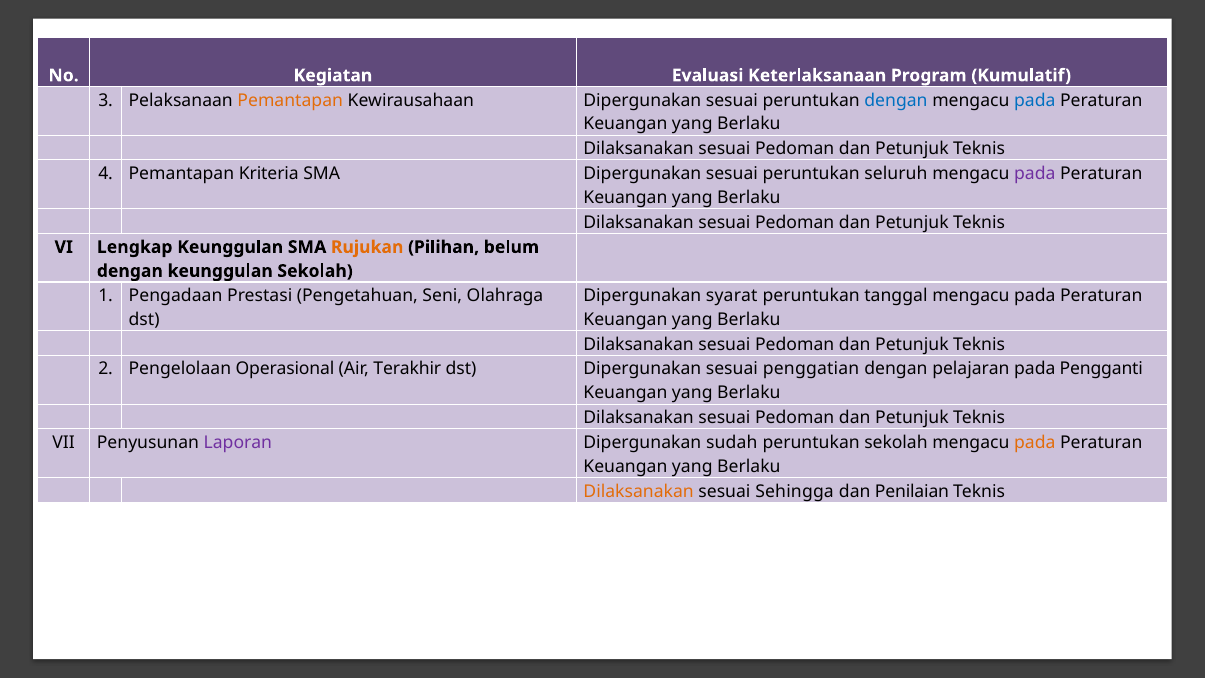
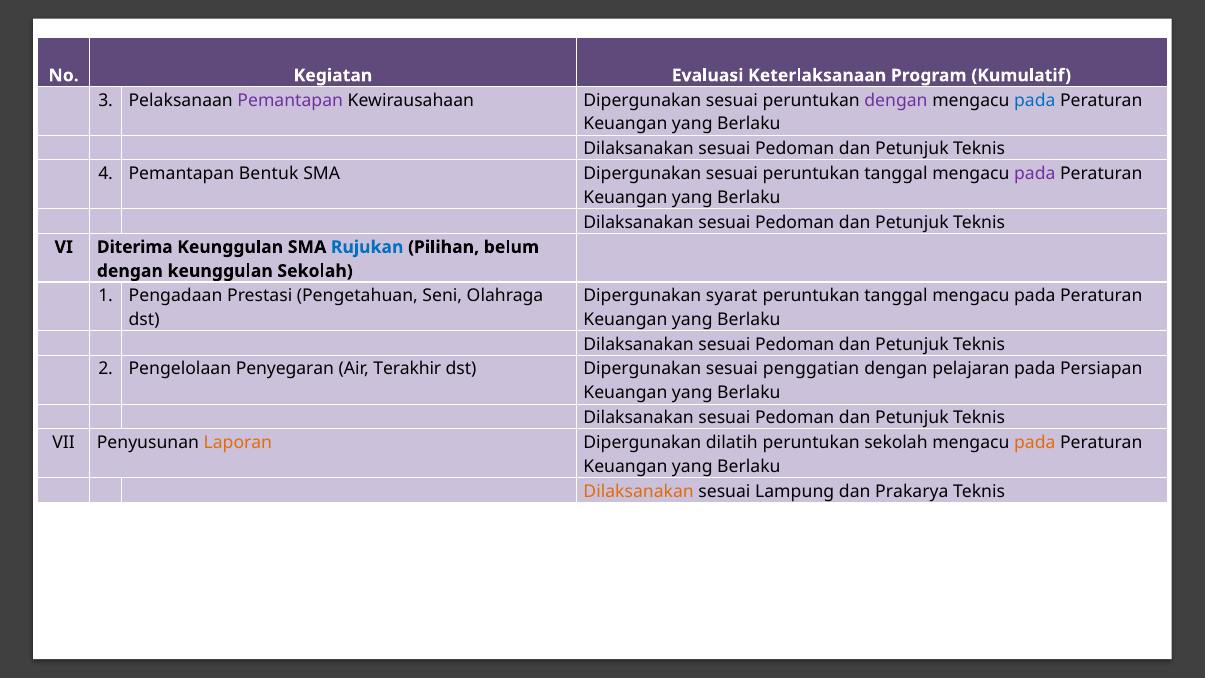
Pemantapan at (290, 100) colour: orange -> purple
dengan at (896, 100) colour: blue -> purple
Kriteria: Kriteria -> Bentuk
sesuai peruntukan seluruh: seluruh -> tanggal
Lengkap: Lengkap -> Diterima
Rujukan colour: orange -> blue
Operasional: Operasional -> Penyegaran
Pengganti: Pengganti -> Persiapan
Laporan colour: purple -> orange
sudah: sudah -> dilatih
Sehingga: Sehingga -> Lampung
Penilaian: Penilaian -> Prakarya
